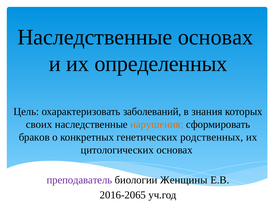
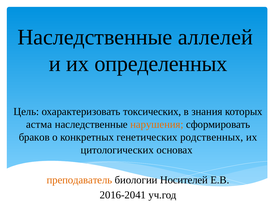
Наследственные основах: основах -> аллелей
заболеваний: заболеваний -> токсических
своих: своих -> астма
преподаватель colour: purple -> orange
Женщины: Женщины -> Носителей
2016-2065: 2016-2065 -> 2016-2041
